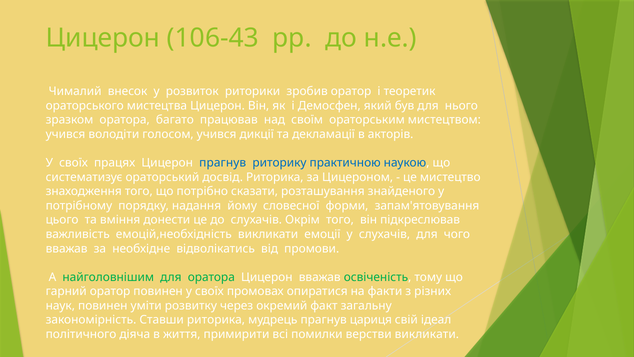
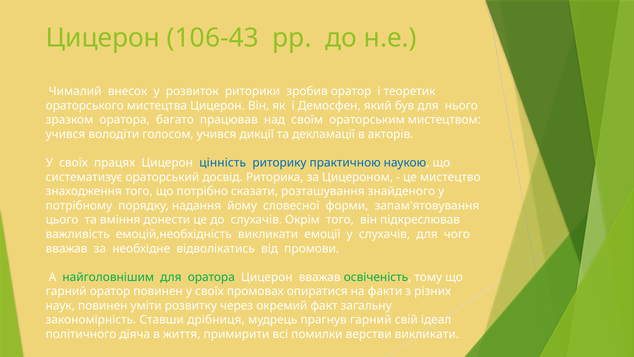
Цицерон прагнув: прагнув -> цінність
Ставши риторика: риторика -> дрібниця
прагнув цариця: цариця -> гарний
